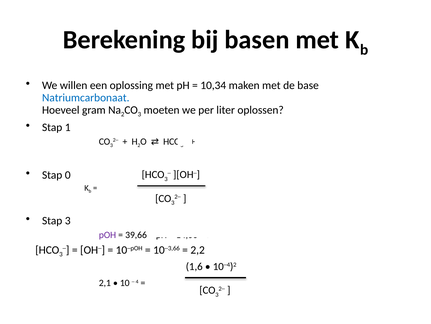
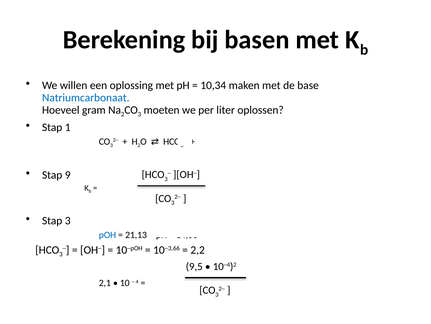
0: 0 -> 9
pOH colour: purple -> blue
39,66: 39,66 -> 21,13
1,6: 1,6 -> 9,5
